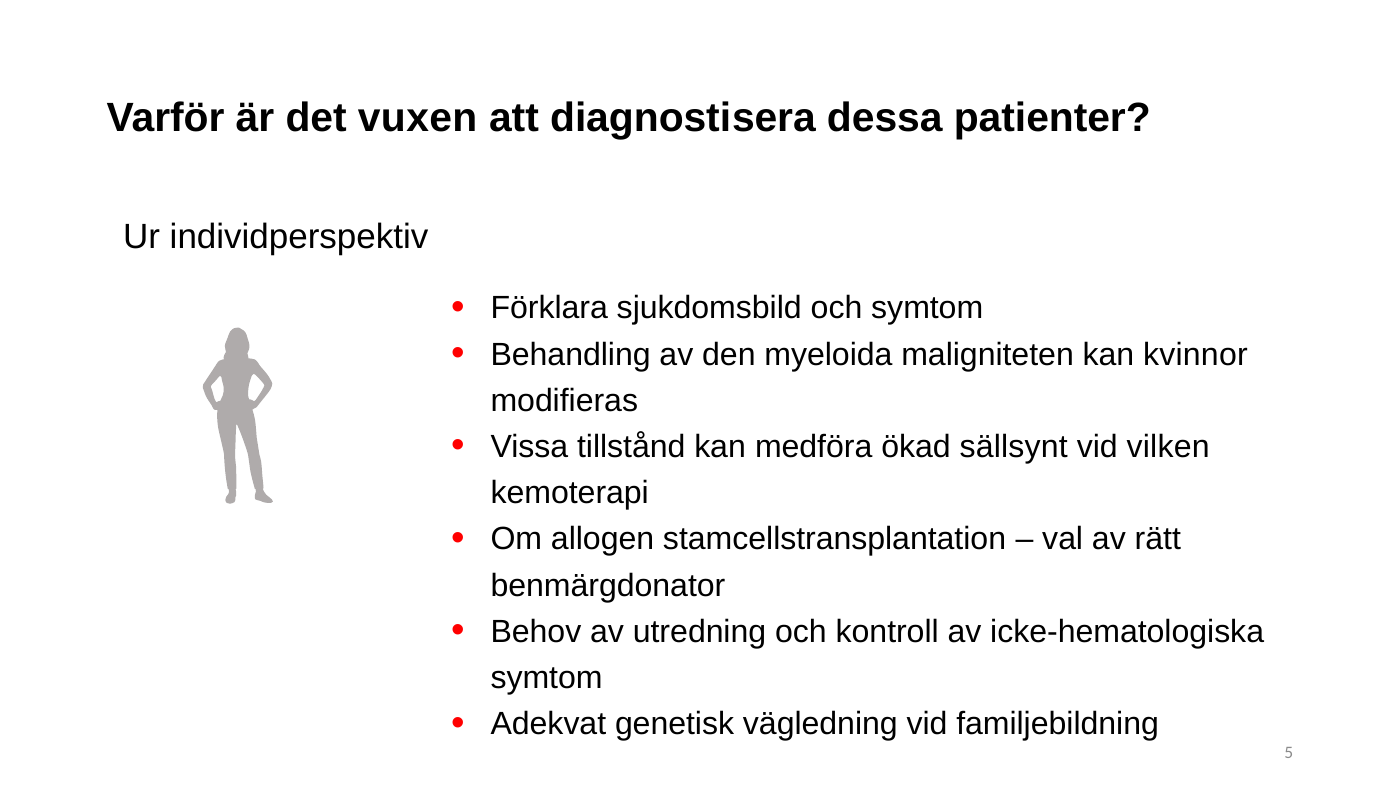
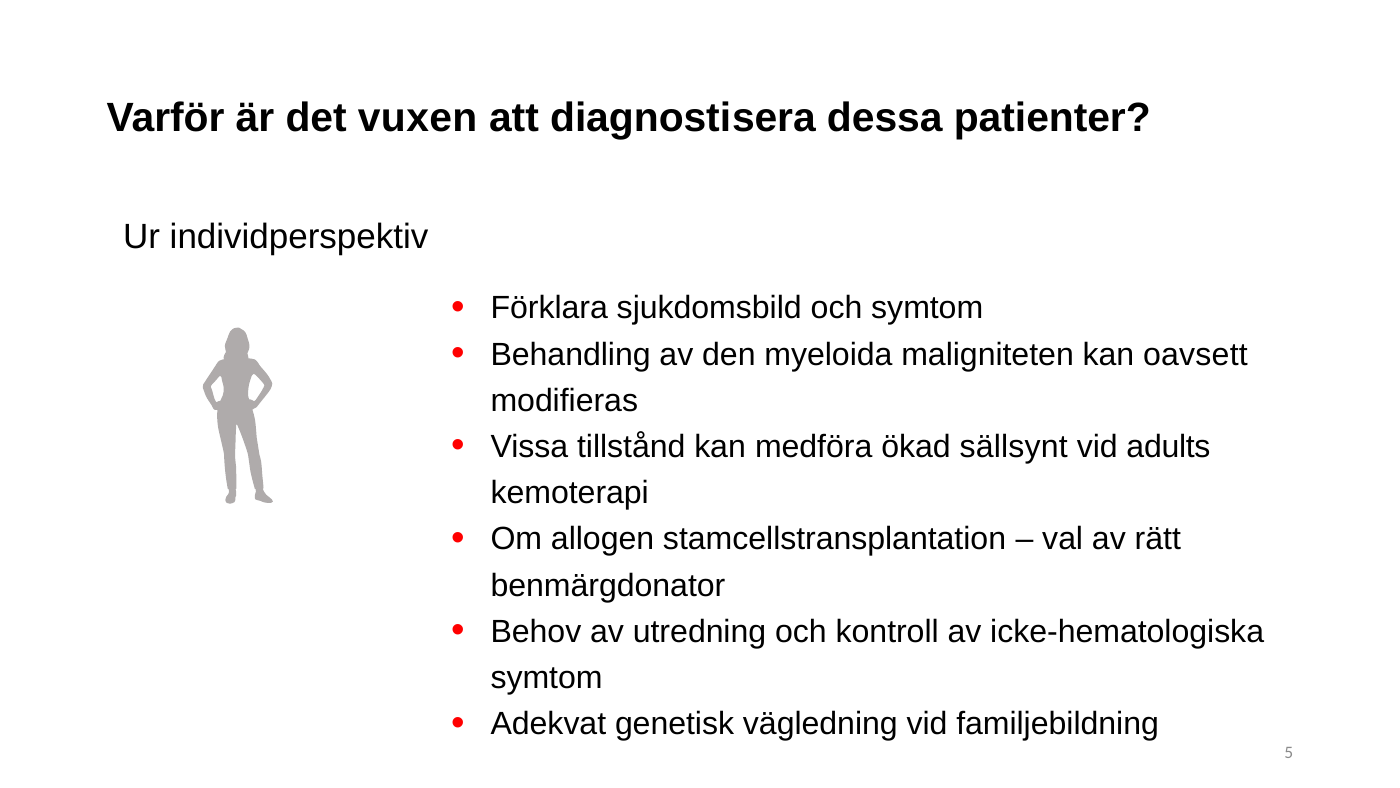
kvinnor: kvinnor -> oavsett
vilken: vilken -> adults
